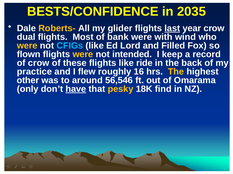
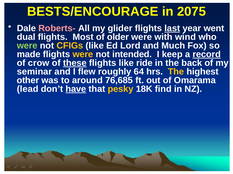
BESTS/CONFIDENCE: BESTS/CONFIDENCE -> BESTS/ENCOURAGE
2035: 2035 -> 2075
Roberts- colour: yellow -> pink
year crow: crow -> went
bank: bank -> older
were at (27, 46) colour: yellow -> light green
CFIGs colour: light blue -> yellow
Filled: Filled -> Much
flown: flown -> made
record underline: none -> present
these underline: none -> present
practice: practice -> seminar
16: 16 -> 64
56,546: 56,546 -> 76,685
only: only -> lead
